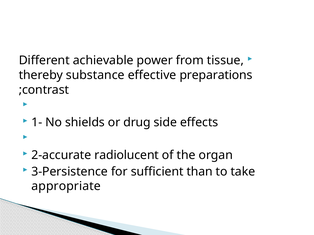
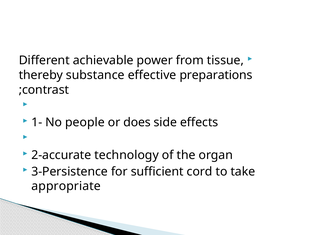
shields: shields -> people
drug: drug -> does
radiolucent: radiolucent -> technology
than: than -> cord
